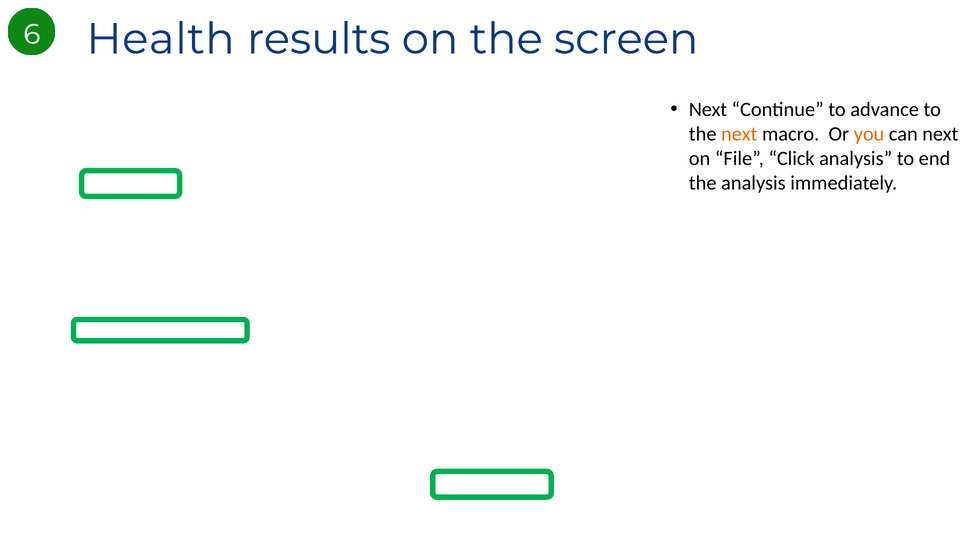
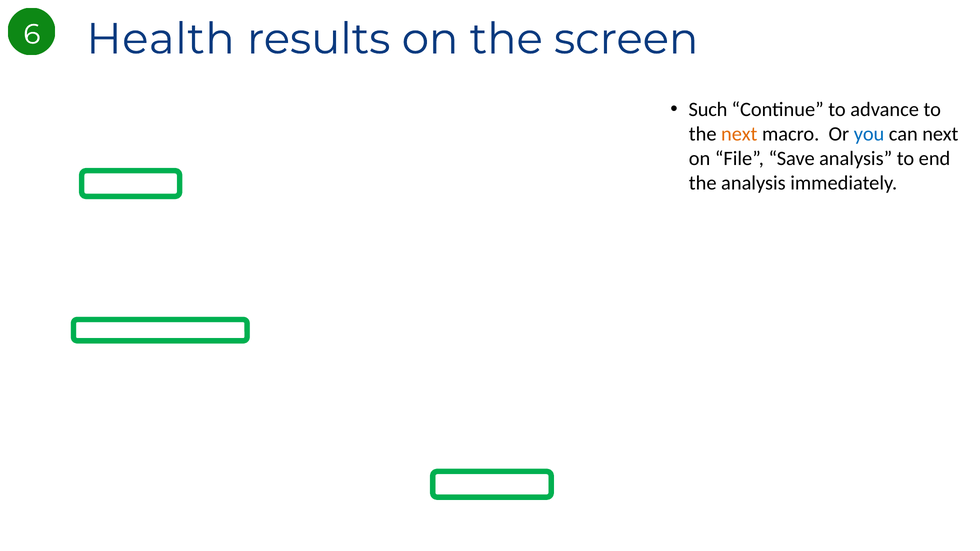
Next at (708, 110): Next -> Such
you colour: orange -> blue
Click: Click -> Save
